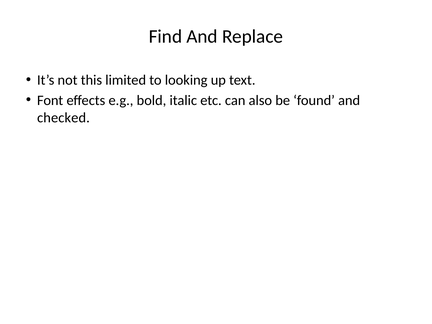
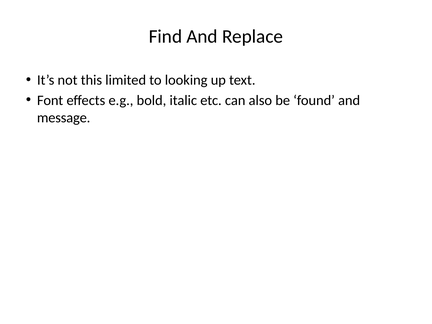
checked: checked -> message
